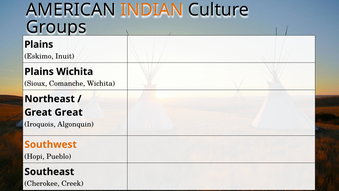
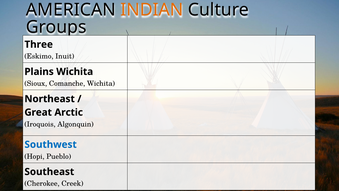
Plains at (39, 44): Plains -> Three
Great Great: Great -> Arctic
Southwest colour: orange -> blue
